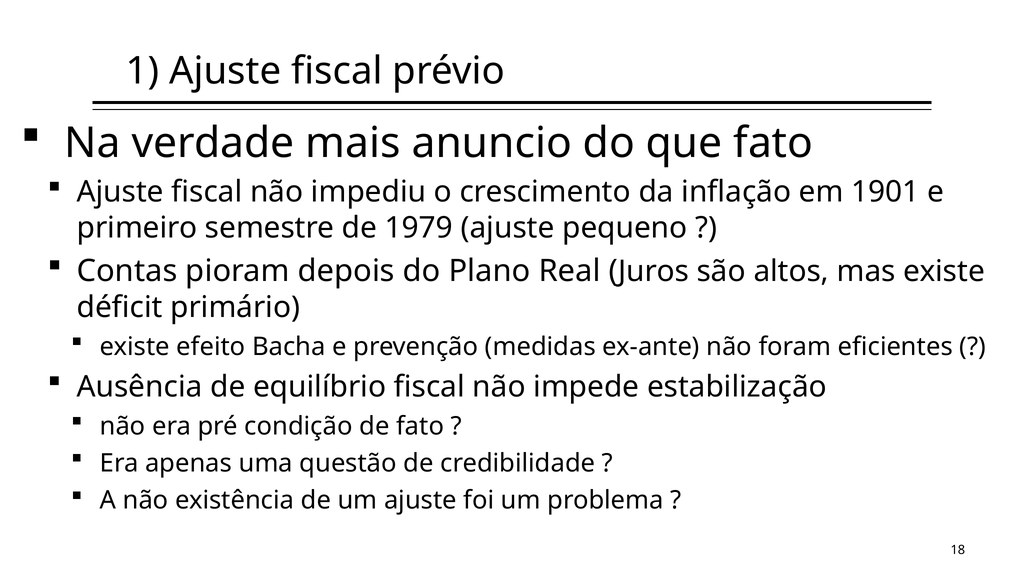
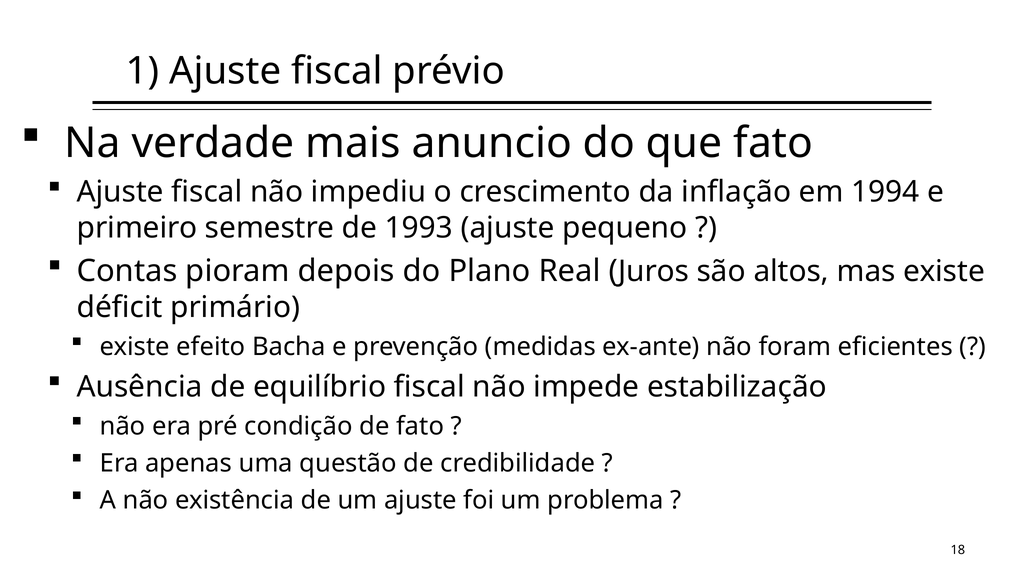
1901: 1901 -> 1994
1979: 1979 -> 1993
